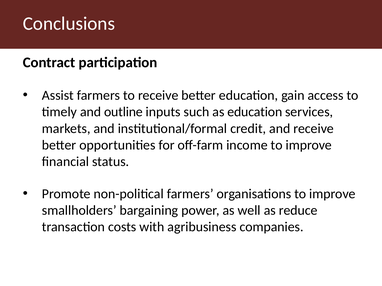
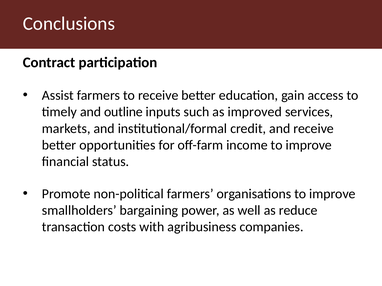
as education: education -> improved
